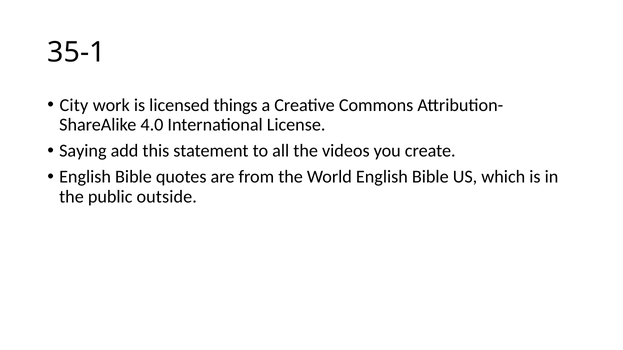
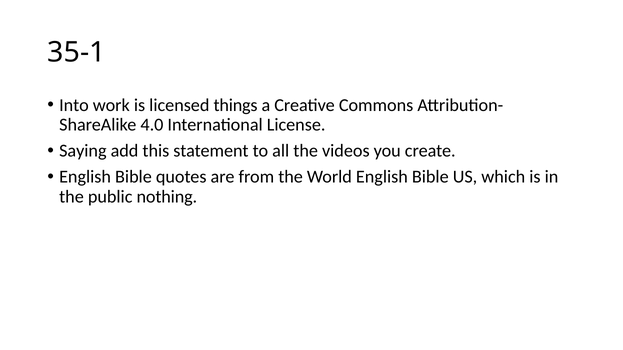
City: City -> Into
outside: outside -> nothing
